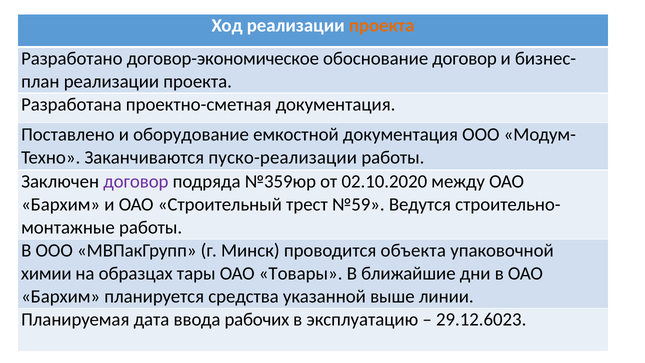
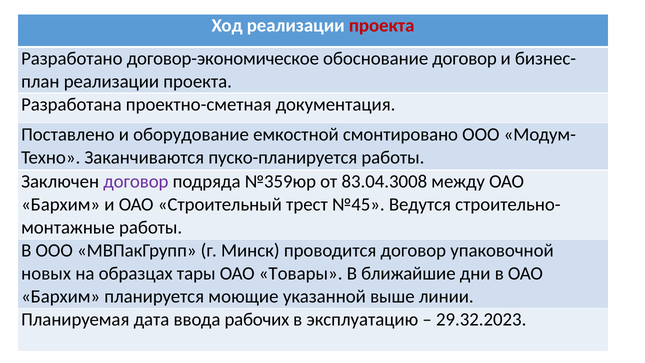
проекта at (382, 26) colour: orange -> red
емкостной документация: документация -> смонтировано
пуско-реализации: пуско-реализации -> пуско-планируется
02.10.2020: 02.10.2020 -> 83.04.3008
№59: №59 -> №45
проводится объекта: объекта -> договор
химии: химии -> новых
средства: средства -> моющие
29.12.6023: 29.12.6023 -> 29.32.2023
